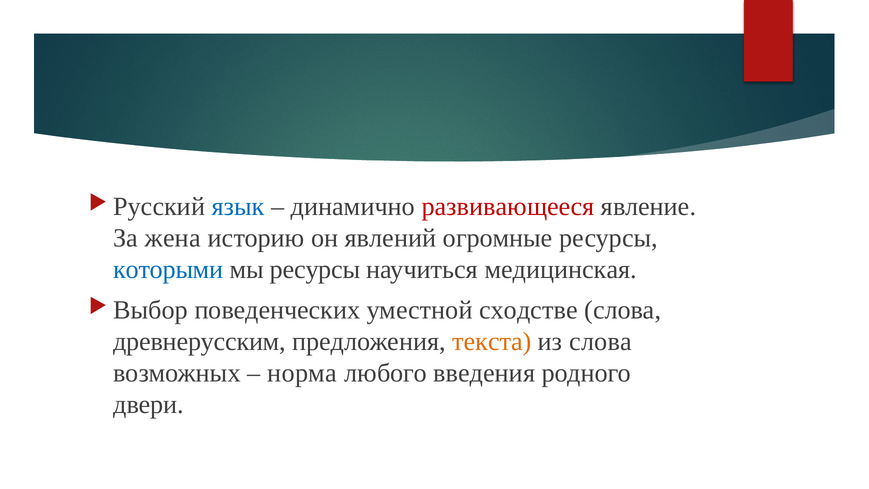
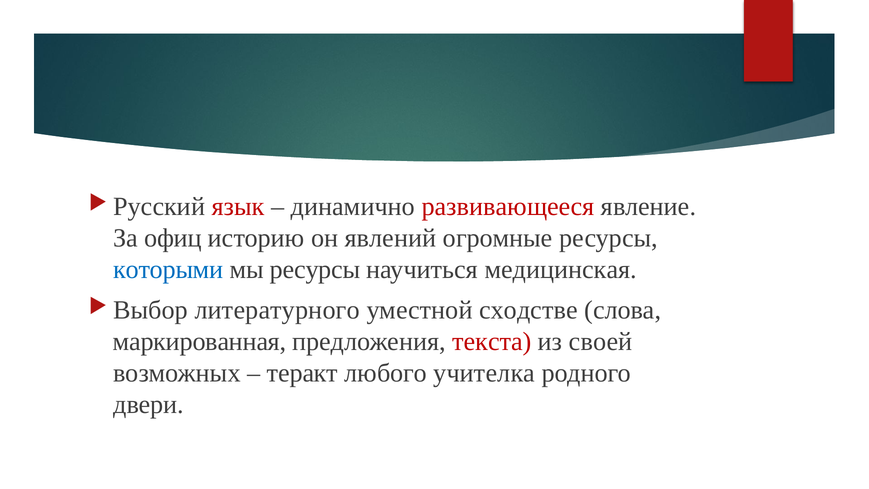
язык colour: blue -> red
жена: жена -> офиц
поведенческих: поведенческих -> литературного
древнерусским: древнерусским -> маркированная
текста colour: orange -> red
из слова: слова -> своей
норма: норма -> теракт
введения: введения -> учителка
